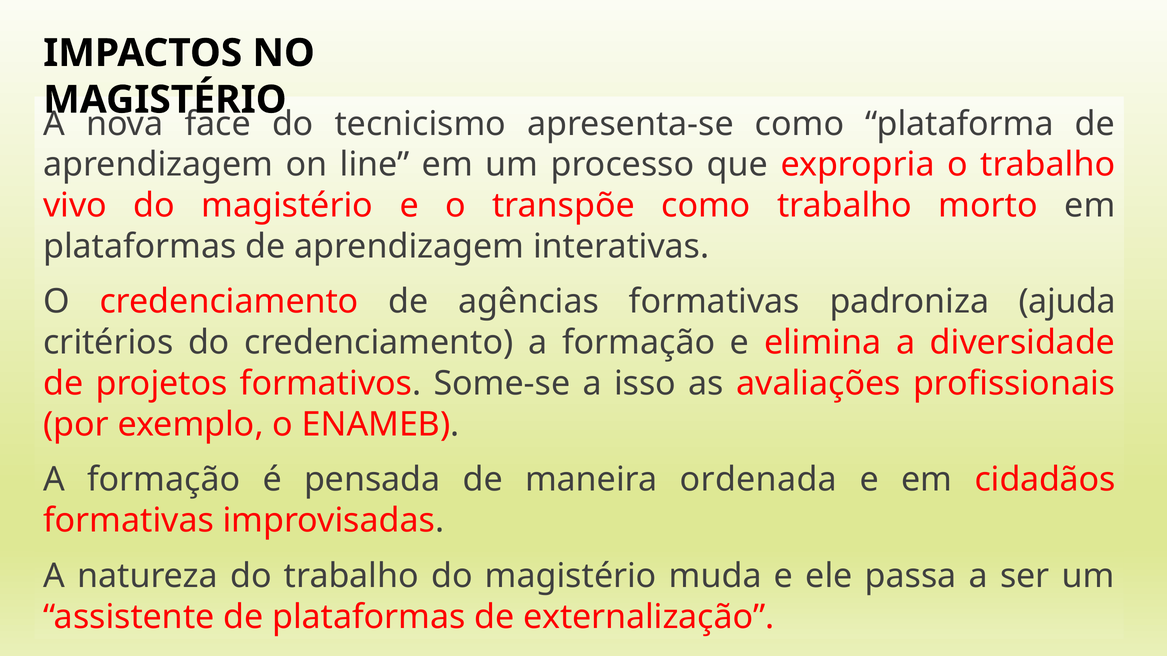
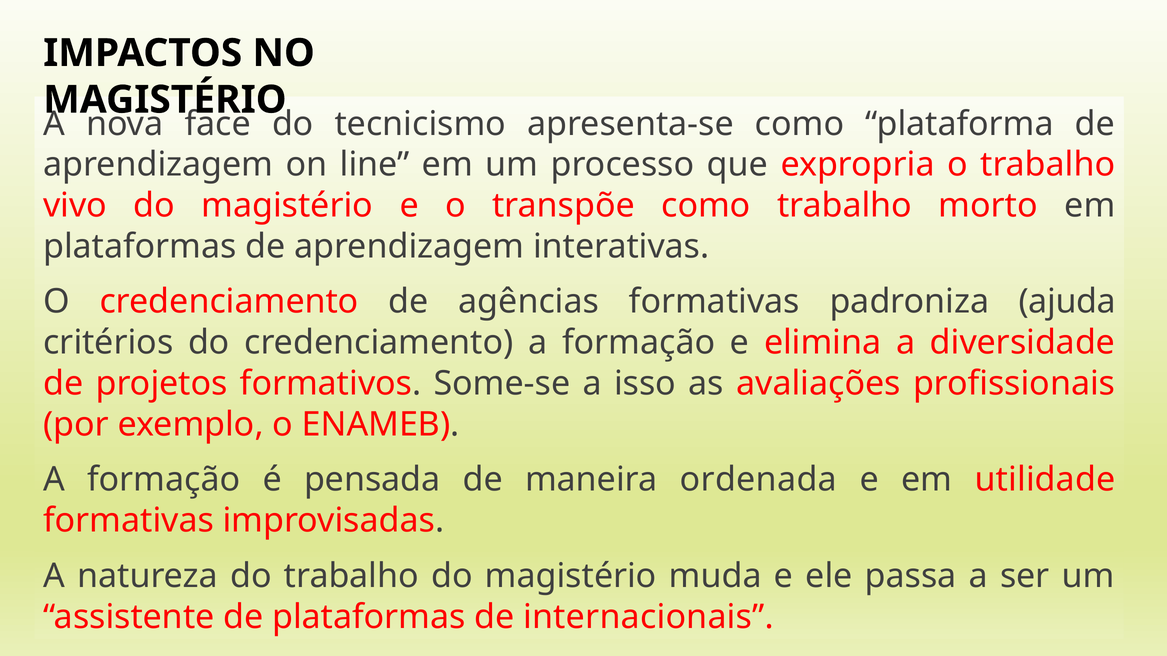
cidadãos: cidadãos -> utilidade
externalização: externalização -> internacionais
